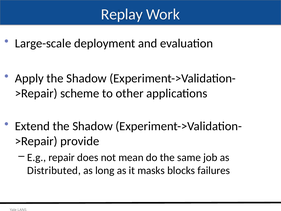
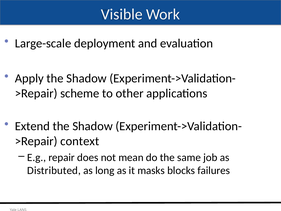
Replay: Replay -> Visible
provide: provide -> context
